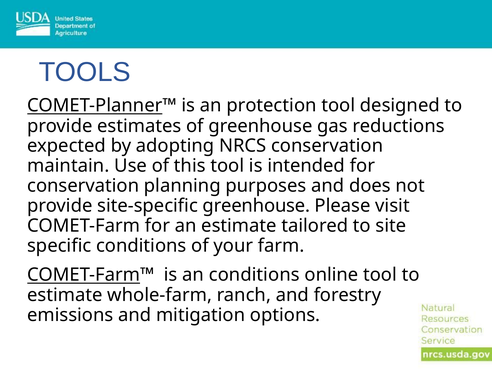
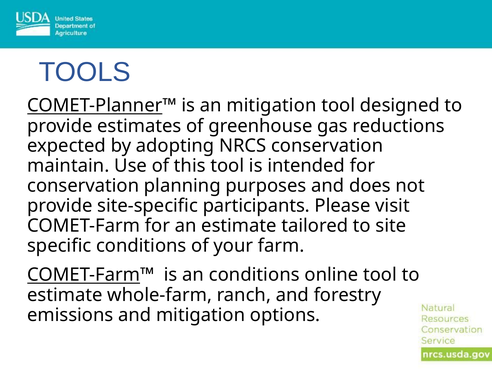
an protection: protection -> mitigation
site-specific greenhouse: greenhouse -> participants
